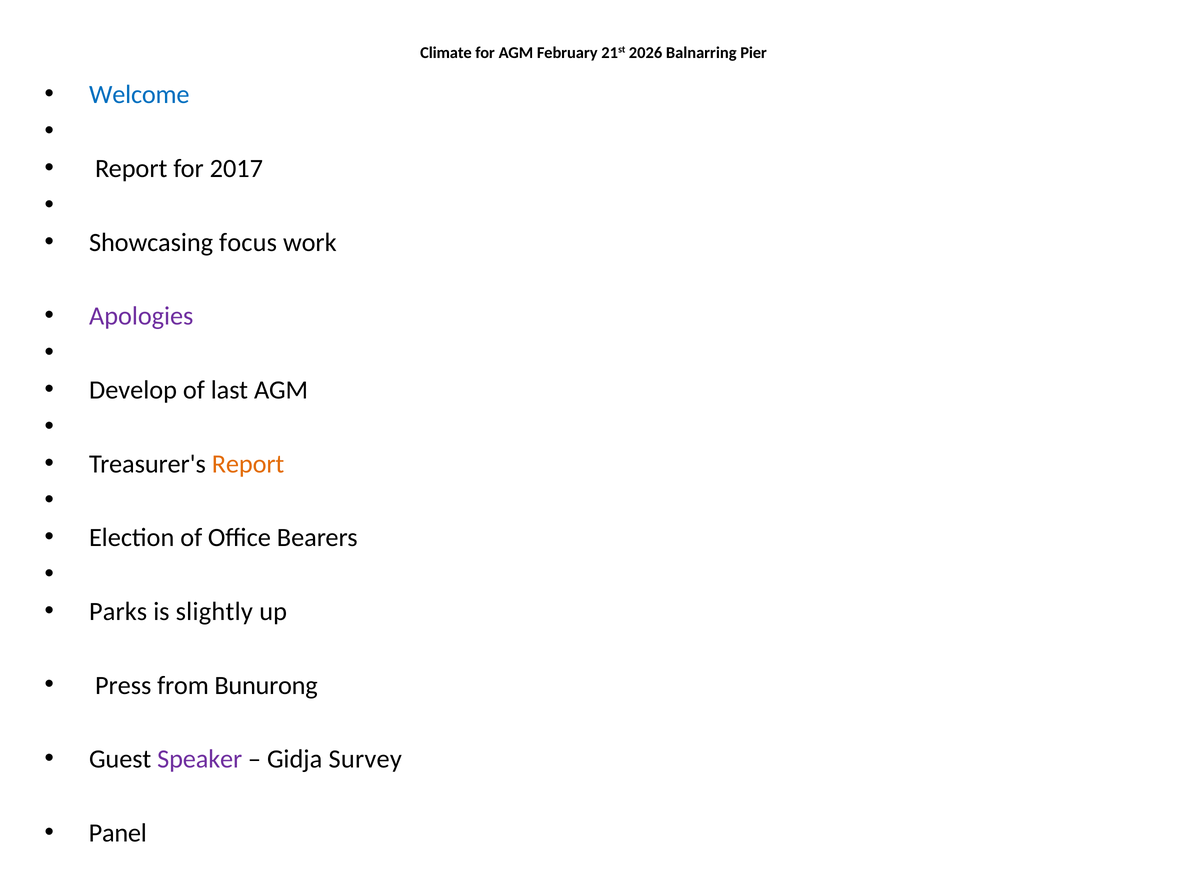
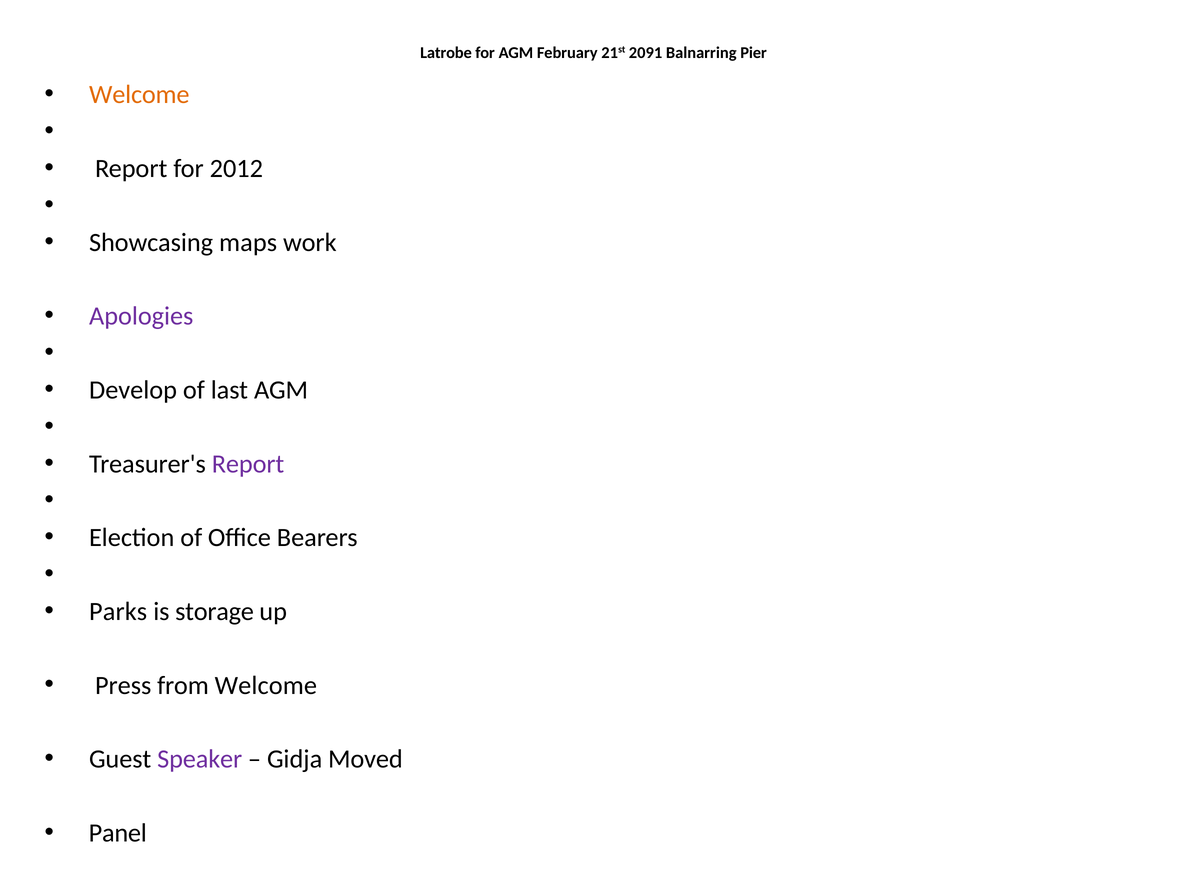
Climate: Climate -> Latrobe
2026: 2026 -> 2091
Welcome at (139, 95) colour: blue -> orange
2017: 2017 -> 2012
focus: focus -> maps
Report at (248, 464) colour: orange -> purple
slightly: slightly -> storage
from Bunurong: Bunurong -> Welcome
Survey: Survey -> Moved
